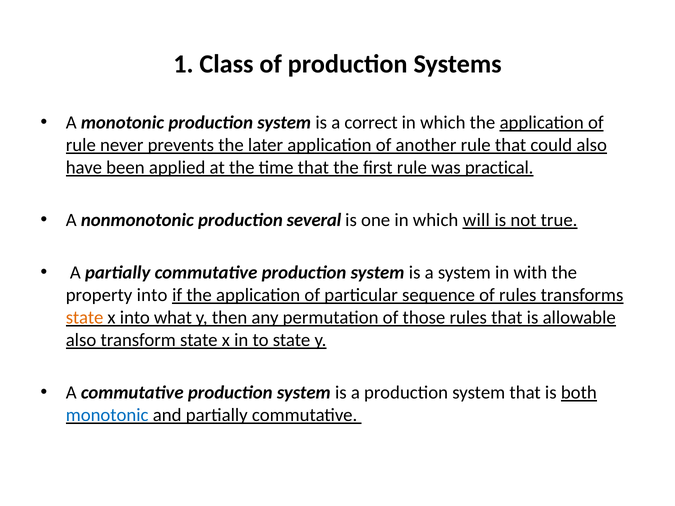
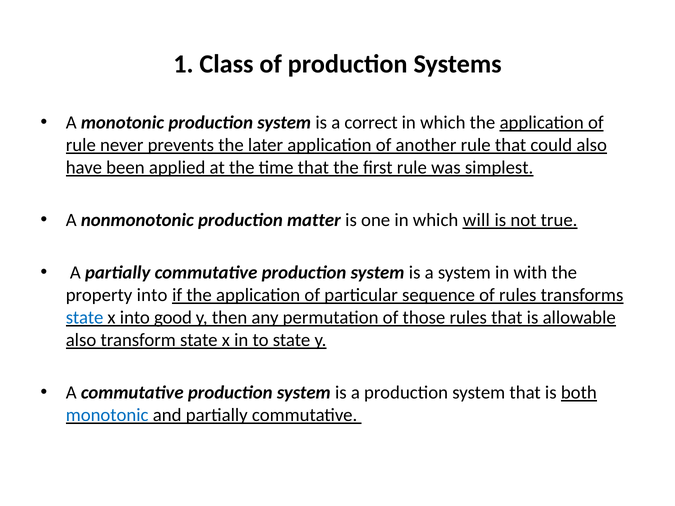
practical: practical -> simplest
several: several -> matter
state at (85, 318) colour: orange -> blue
what: what -> good
